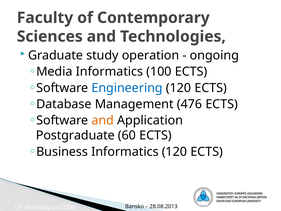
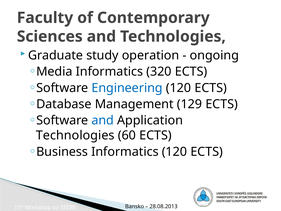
100: 100 -> 320
476: 476 -> 129
and at (103, 120) colour: orange -> blue
Postgraduate at (75, 135): Postgraduate -> Technologies
